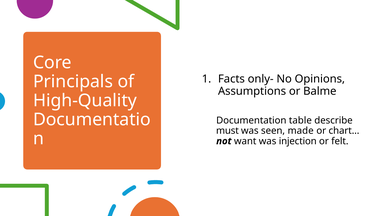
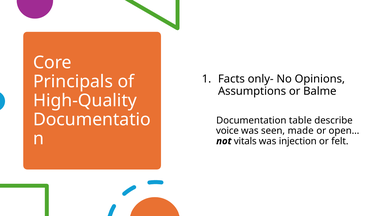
must: must -> voice
chart…: chart… -> open…
want: want -> vitals
